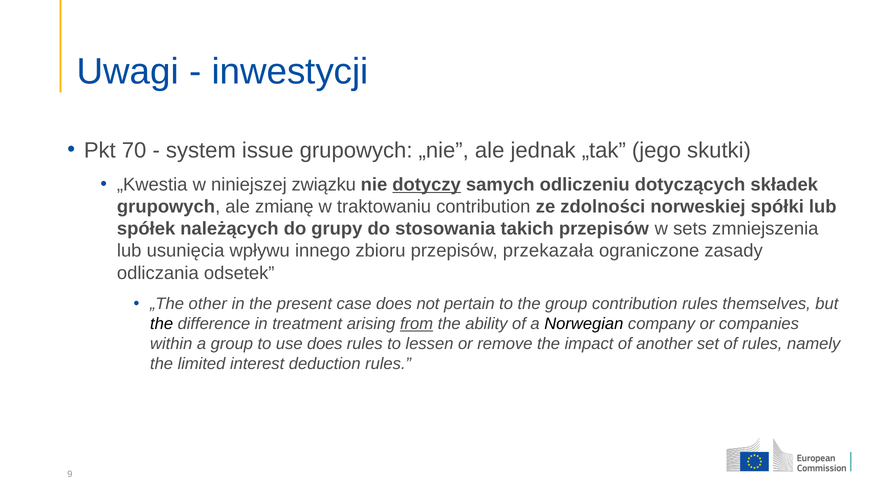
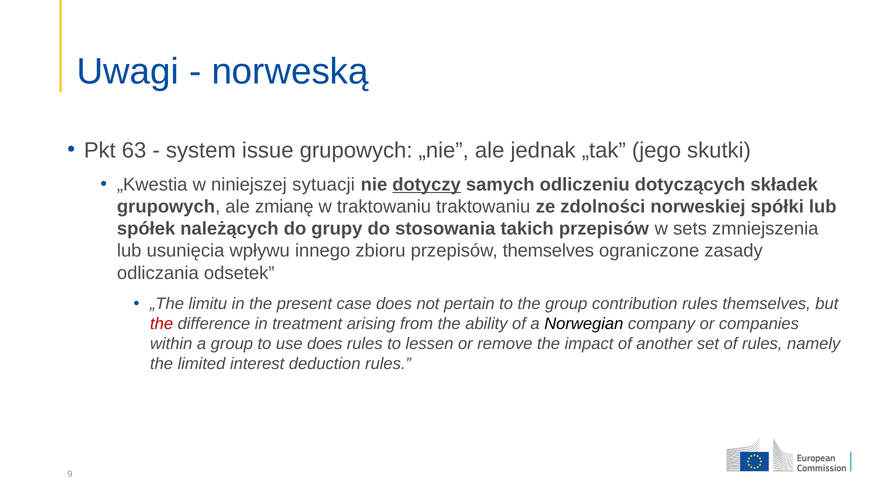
inwestycji: inwestycji -> norweską
70: 70 -> 63
związku: związku -> sytuacji
traktowaniu contribution: contribution -> traktowaniu
przepisów przekazała: przekazała -> themselves
other: other -> limitu
the at (162, 324) colour: black -> red
from underline: present -> none
